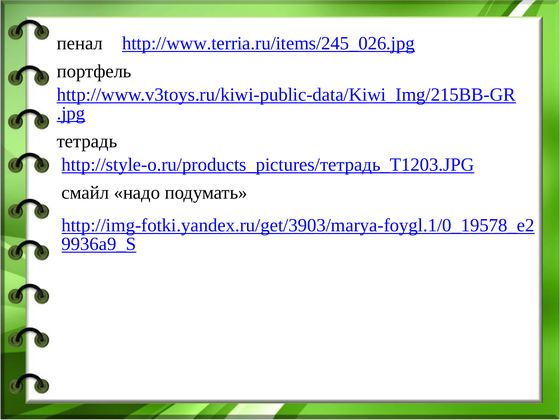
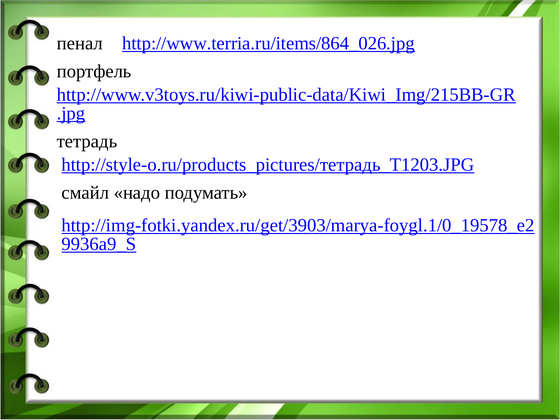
http://www.terria.ru/items/245_026.jpg: http://www.terria.ru/items/245_026.jpg -> http://www.terria.ru/items/864_026.jpg
